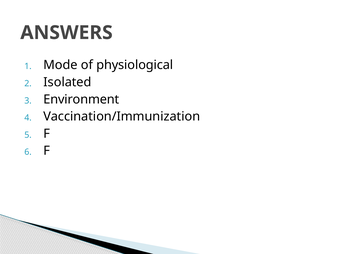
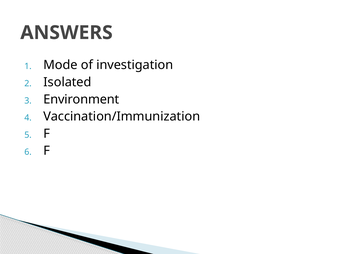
physiological: physiological -> investigation
